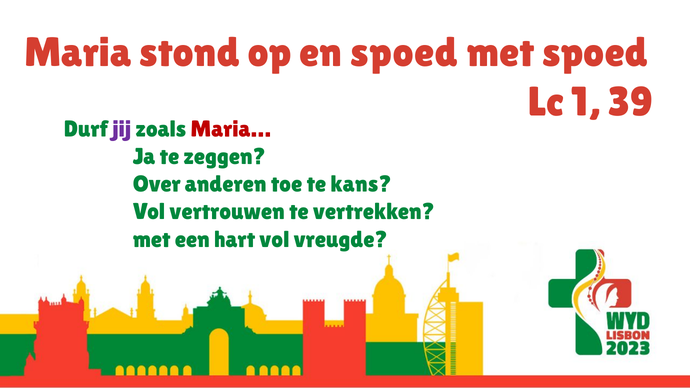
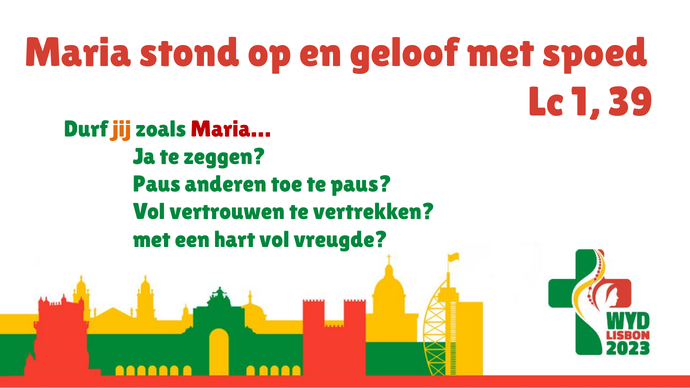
en spoed: spoed -> geloof
jij colour: purple -> orange
Over at (157, 184): Over -> Paus
te kans: kans -> paus
